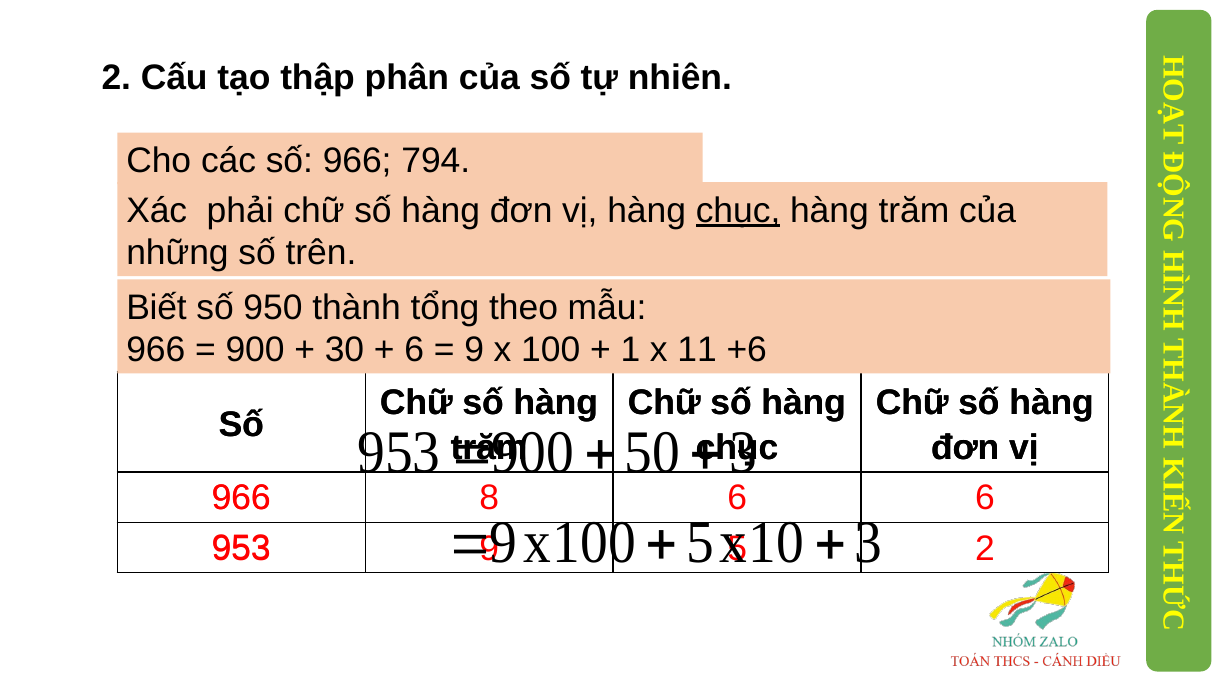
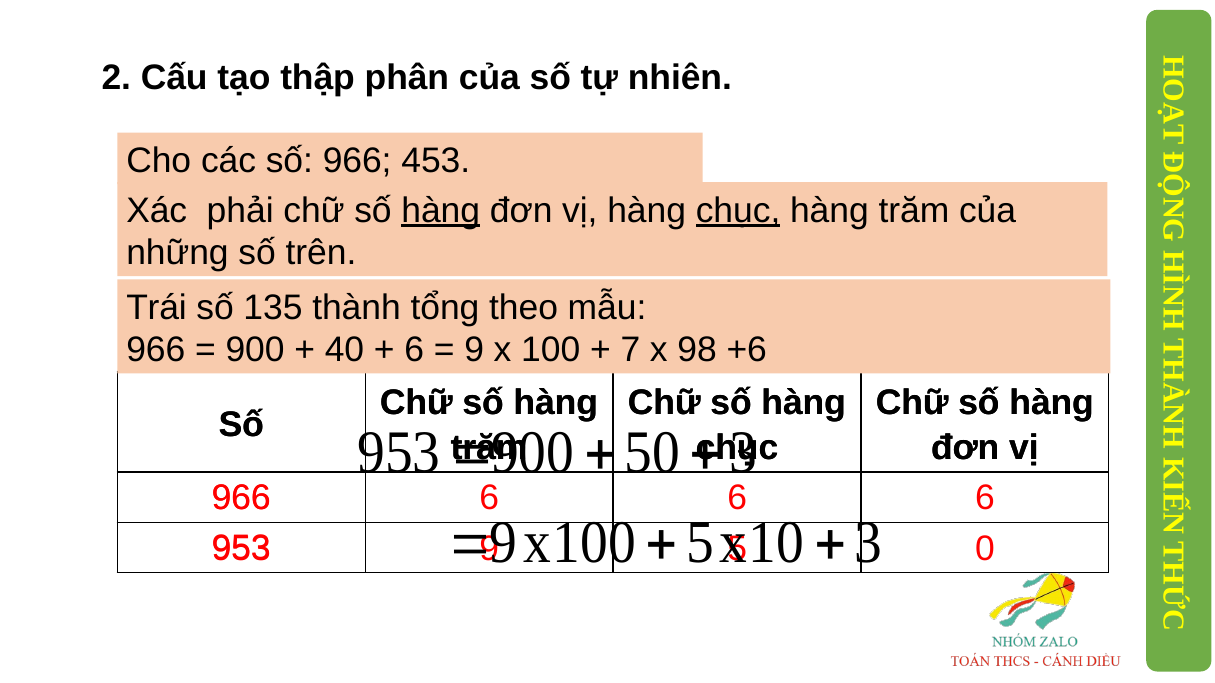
794: 794 -> 453
hàng at (441, 210) underline: none -> present
Biết: Biết -> Trái
950: 950 -> 135
30: 30 -> 40
1: 1 -> 7
11: 11 -> 98
8 at (489, 499): 8 -> 6
2 at (985, 549): 2 -> 0
